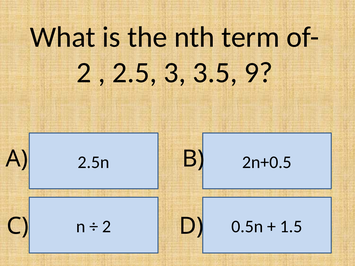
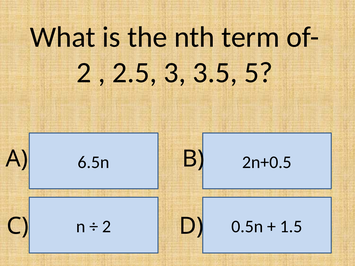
9: 9 -> 5
2.5n: 2.5n -> 6.5n
